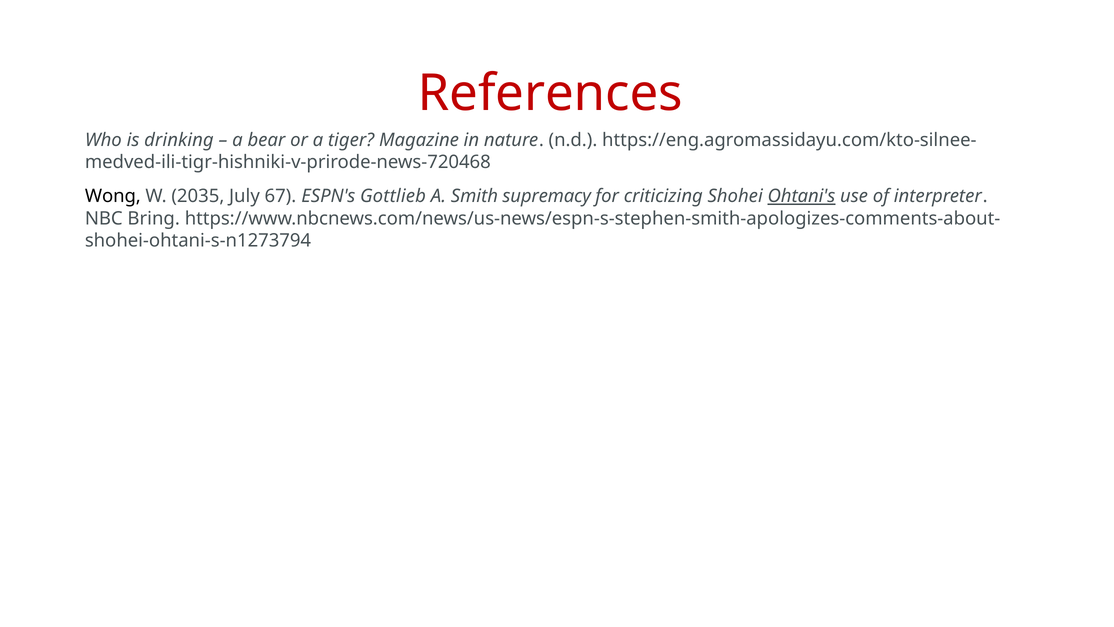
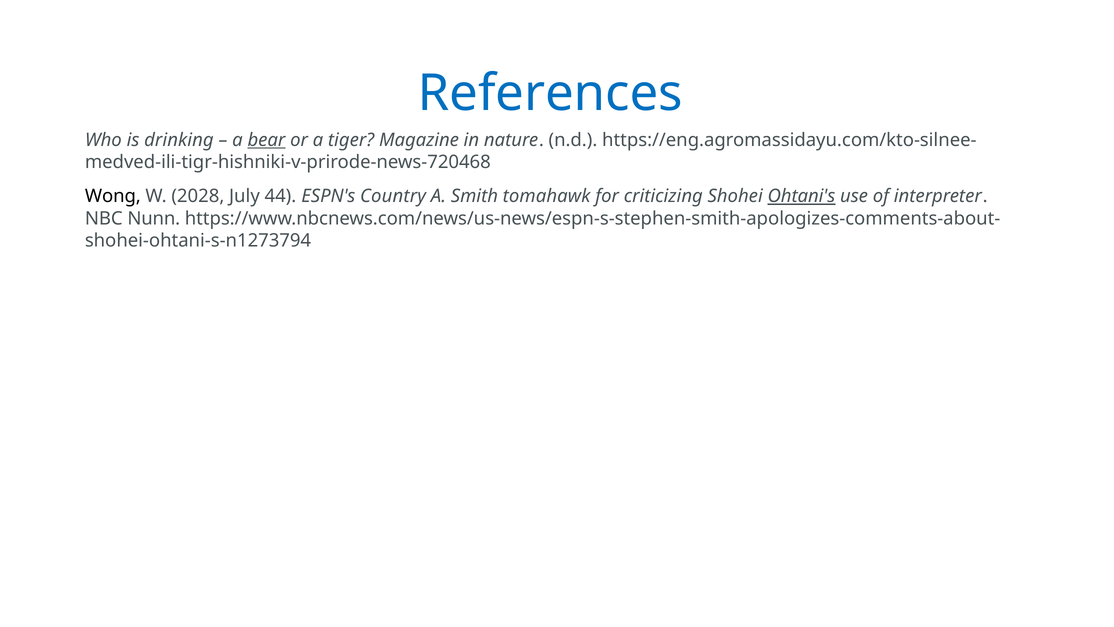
References colour: red -> blue
bear underline: none -> present
2035: 2035 -> 2028
67: 67 -> 44
Gottlieb: Gottlieb -> Country
supremacy: supremacy -> tomahawk
Bring: Bring -> Nunn
